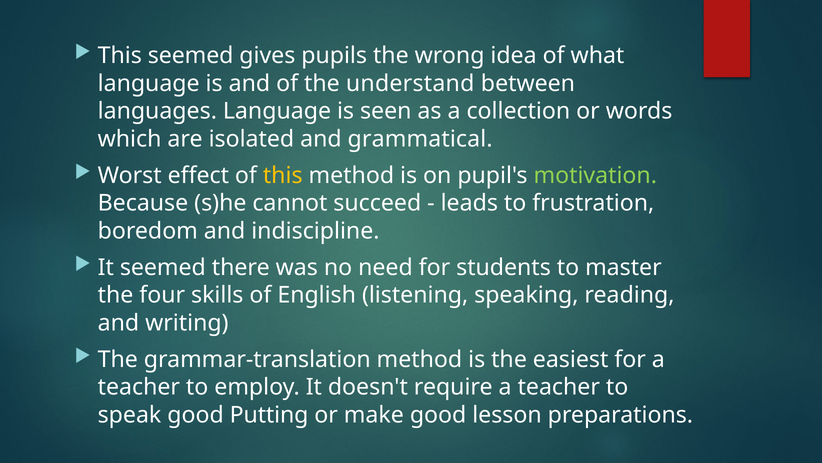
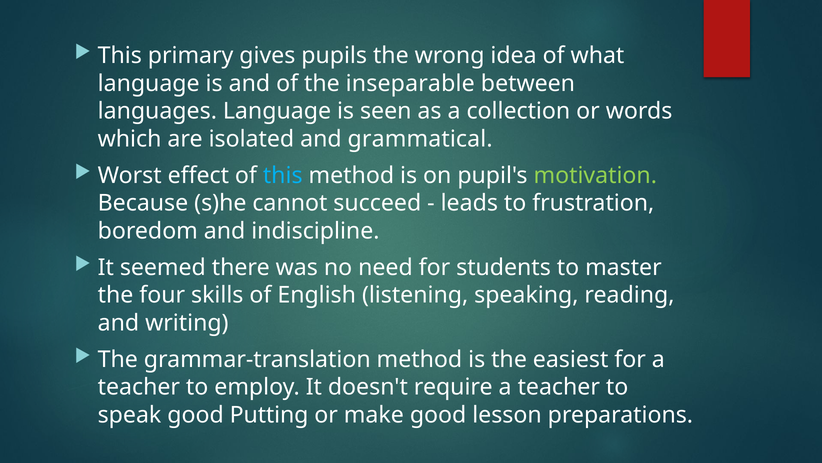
This seemed: seemed -> primary
understand: understand -> inseparable
this at (283, 175) colour: yellow -> light blue
